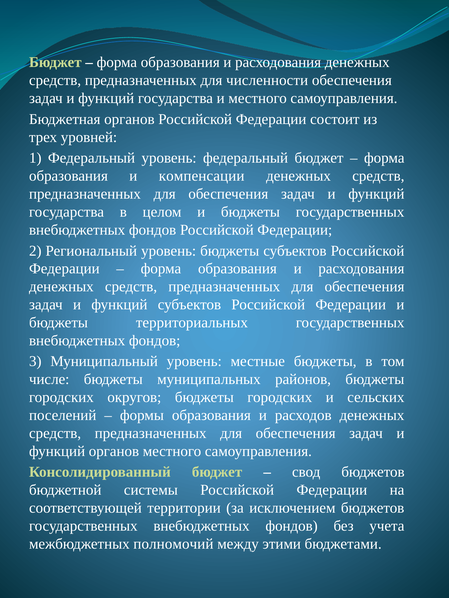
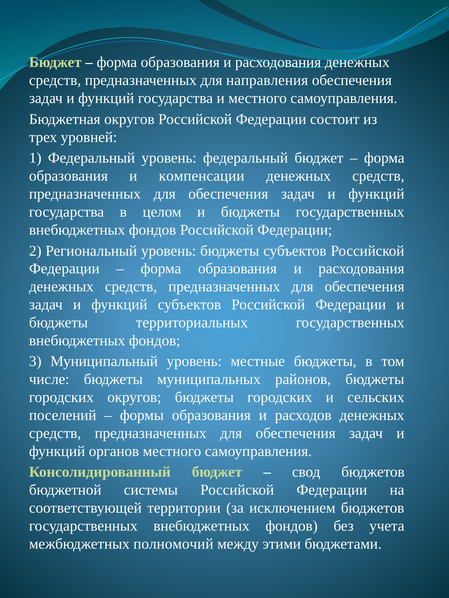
численности: численности -> направления
Бюджетная органов: органов -> округов
